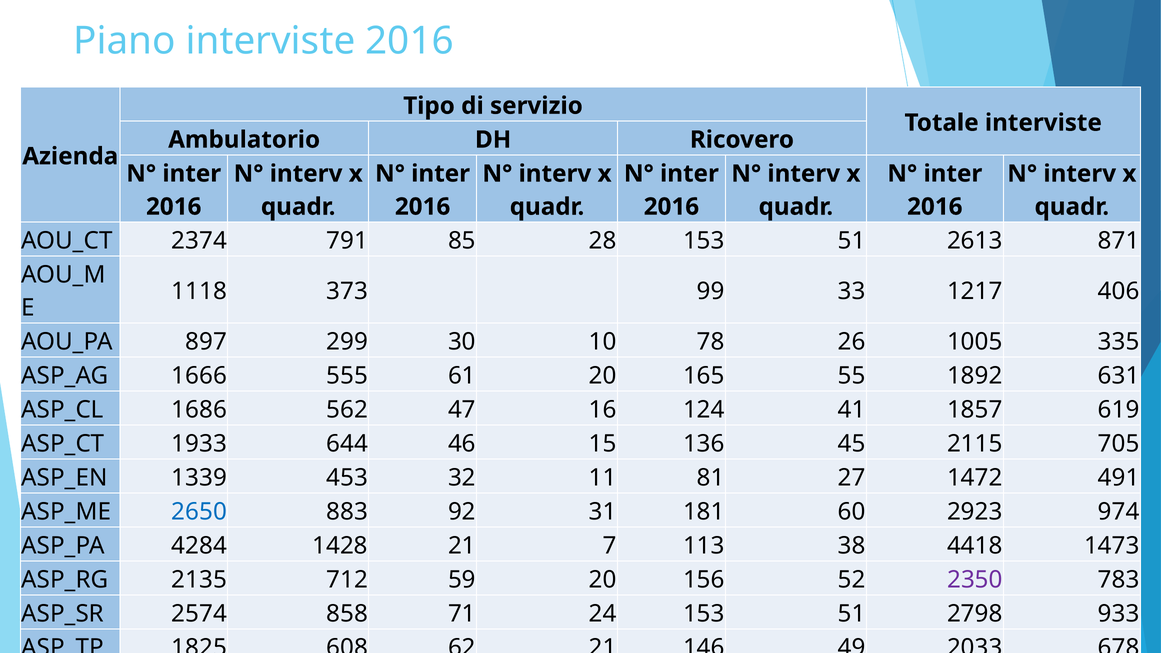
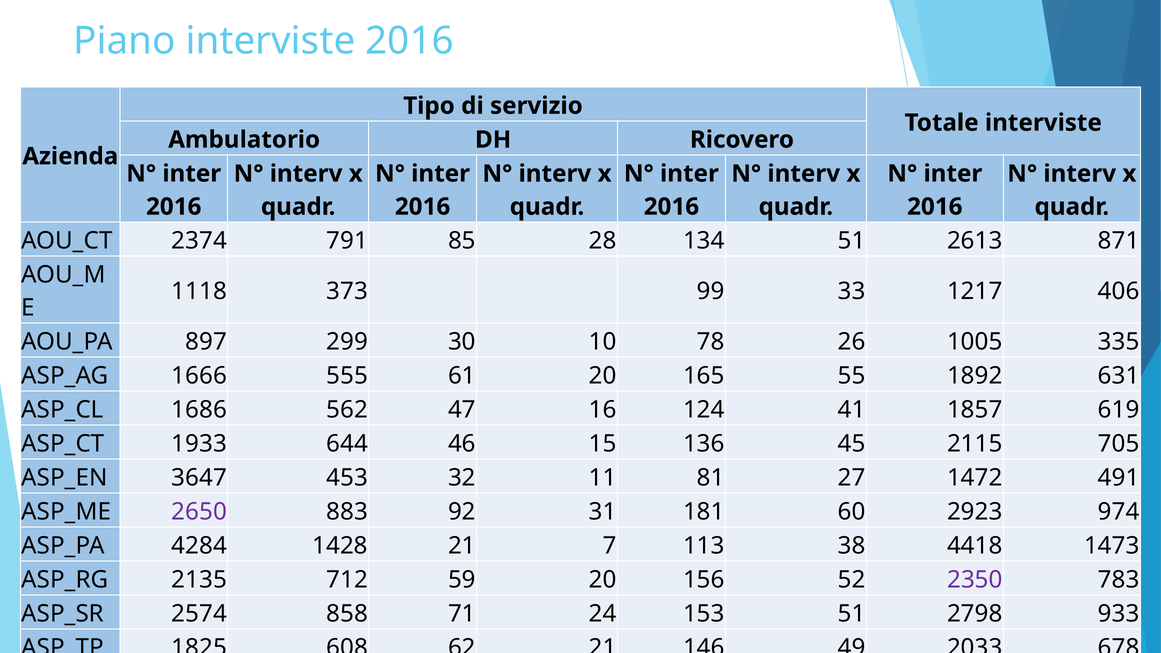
153 at (704, 241): 153 -> 134
1339: 1339 -> 3647
2650 colour: blue -> purple
